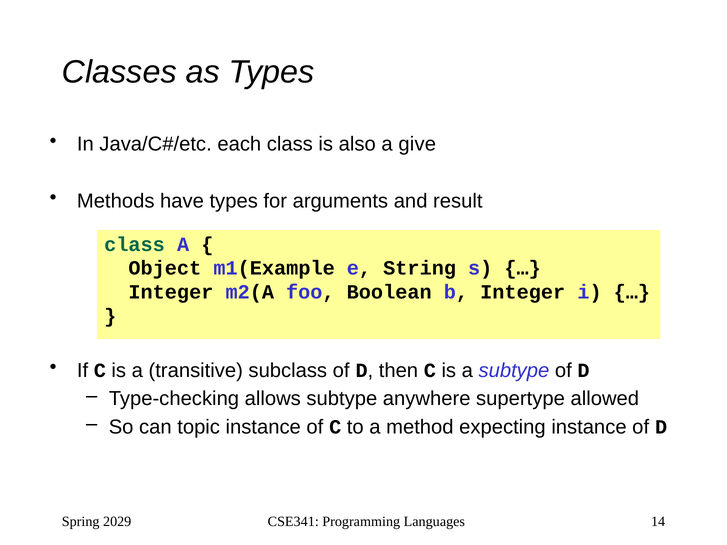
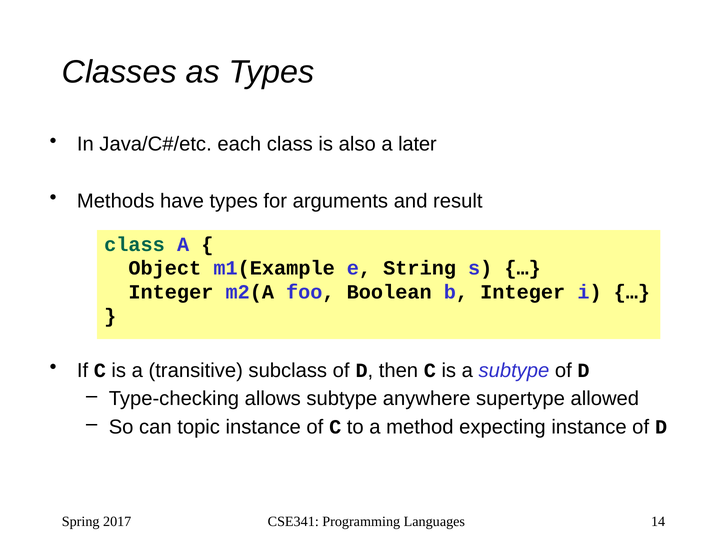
give: give -> later
2029: 2029 -> 2017
